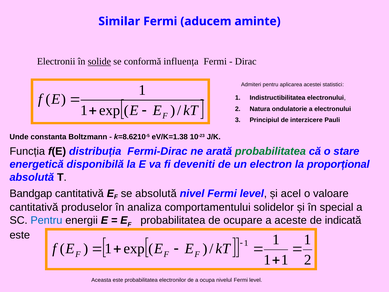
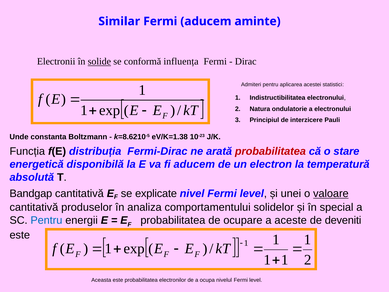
probabilitatea at (270, 151) colour: green -> red
fi deveniti: deveniti -> aducem
proporțional: proporțional -> temperatură
se absolută: absolută -> explicate
acel: acel -> unei
valoare underline: none -> present
indicată: indicată -> deveniti
